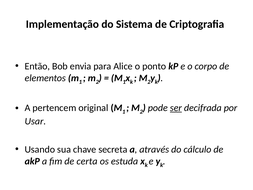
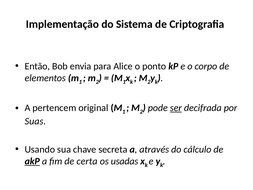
Usar: Usar -> Suas
akP underline: none -> present
estuda: estuda -> usadas
